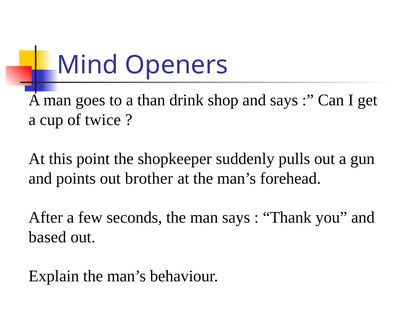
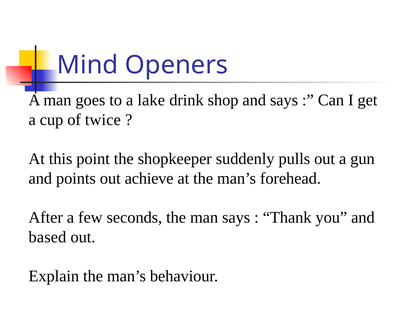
than: than -> lake
brother: brother -> achieve
